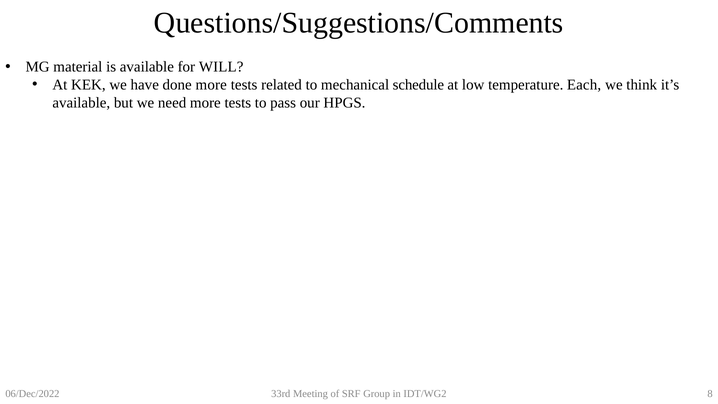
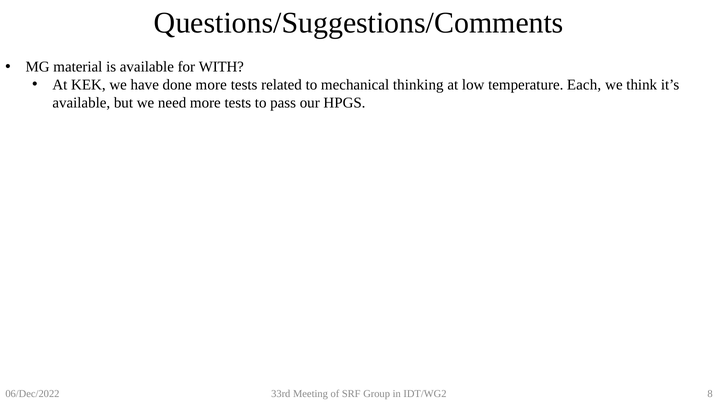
WILL: WILL -> WITH
schedule: schedule -> thinking
